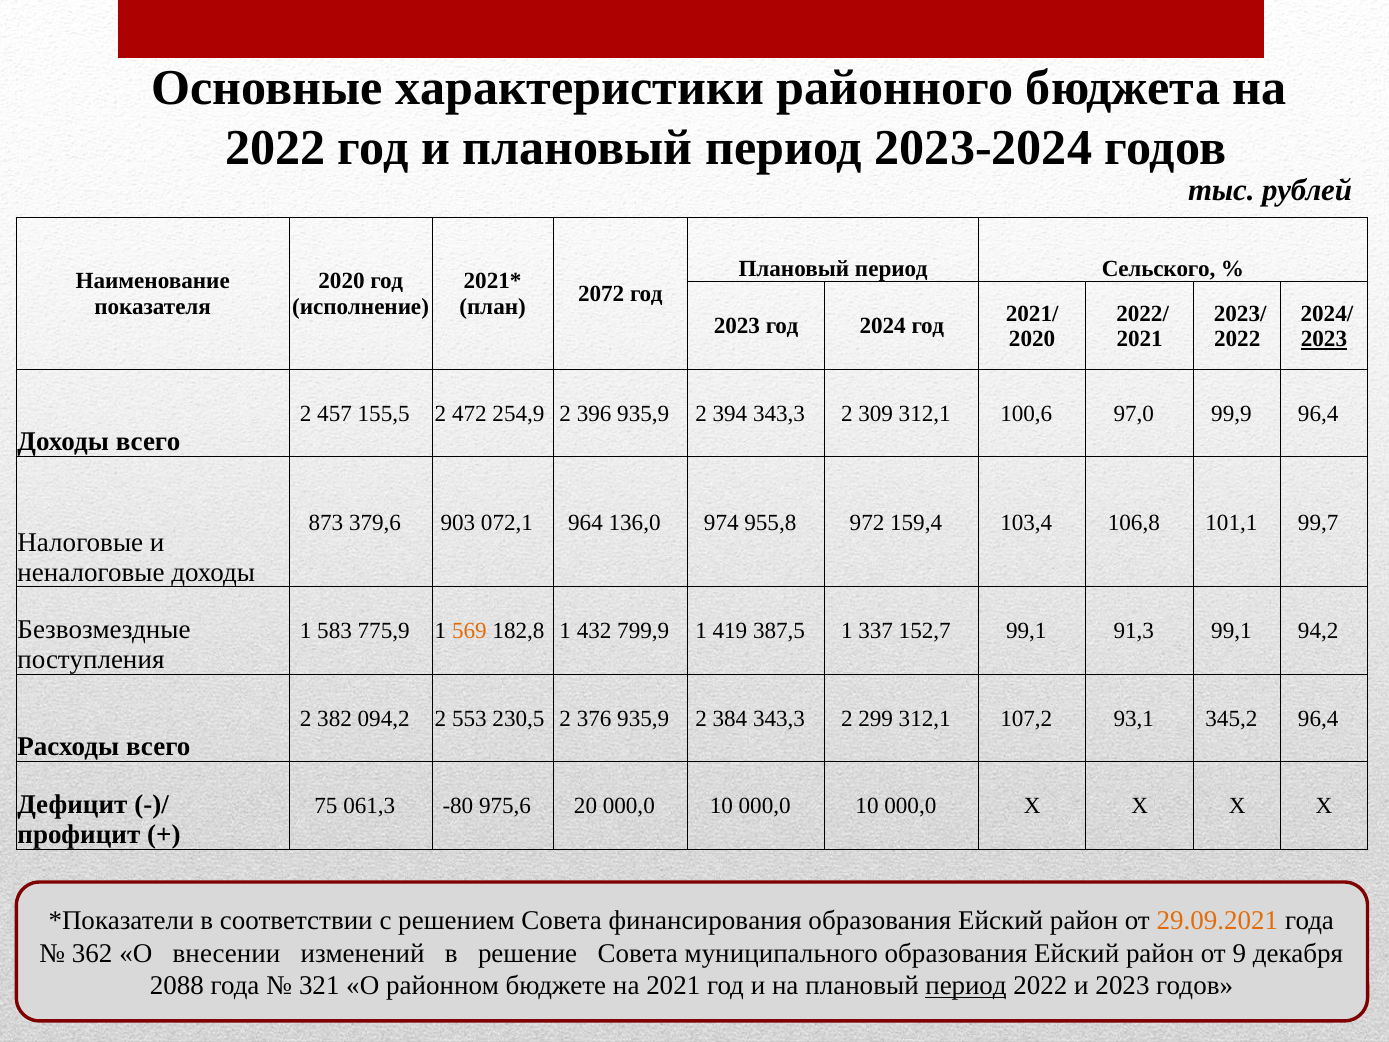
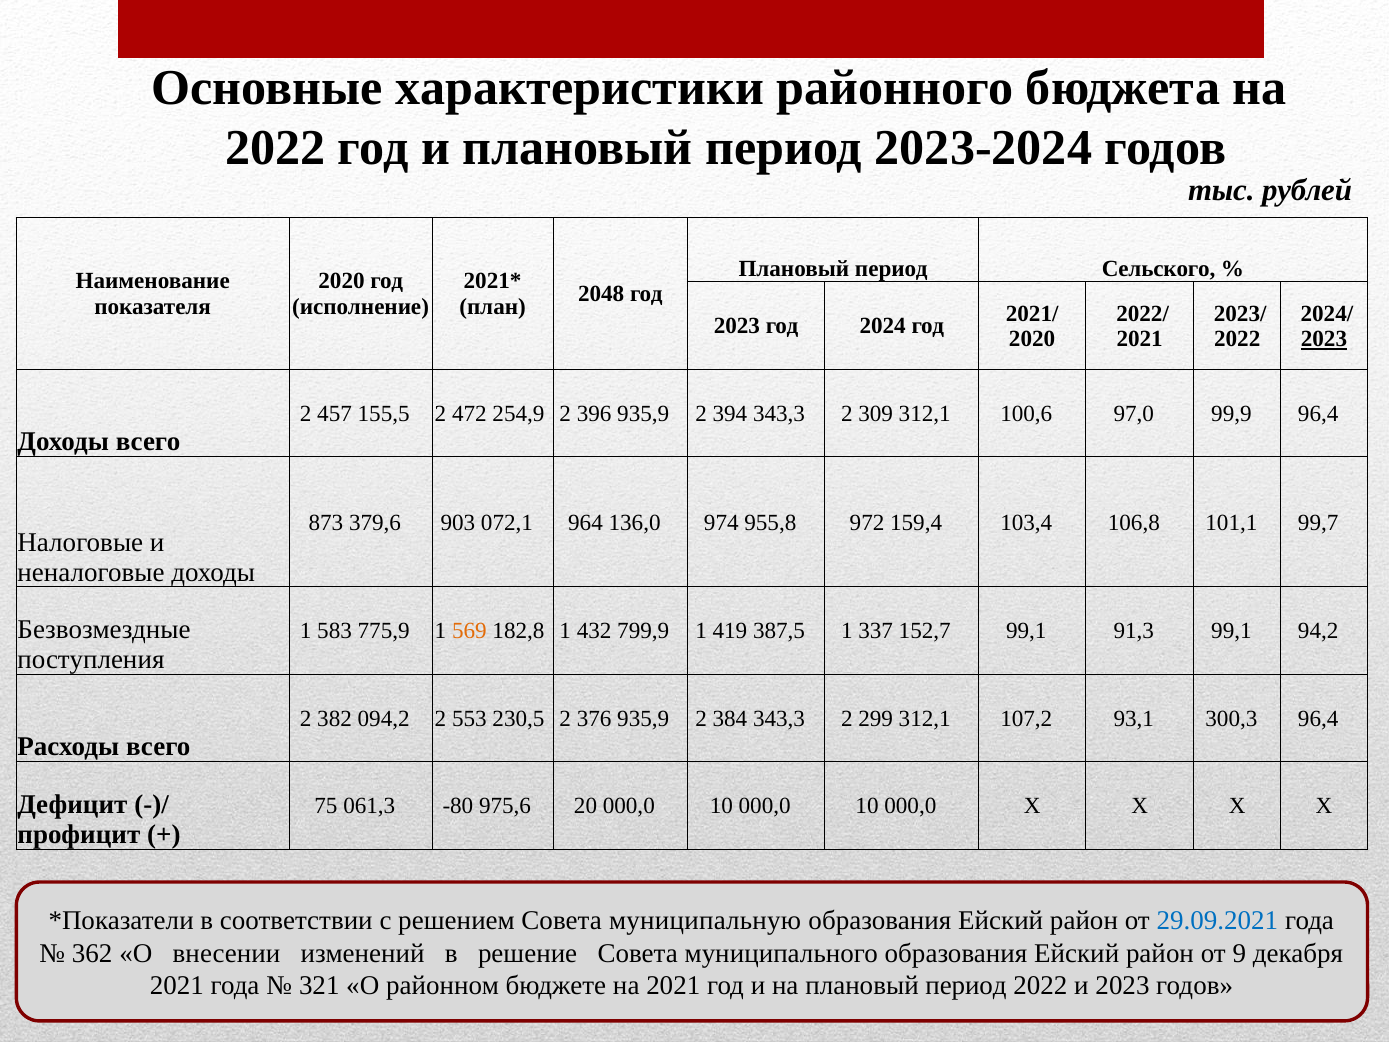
2072: 2072 -> 2048
345,2: 345,2 -> 300,3
финансирования: финансирования -> муниципальную
29.09.2021 colour: orange -> blue
2088 at (177, 986): 2088 -> 2021
период at (966, 986) underline: present -> none
